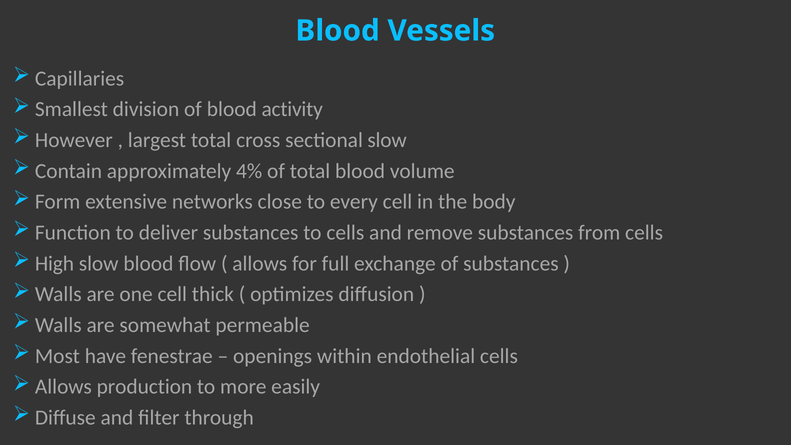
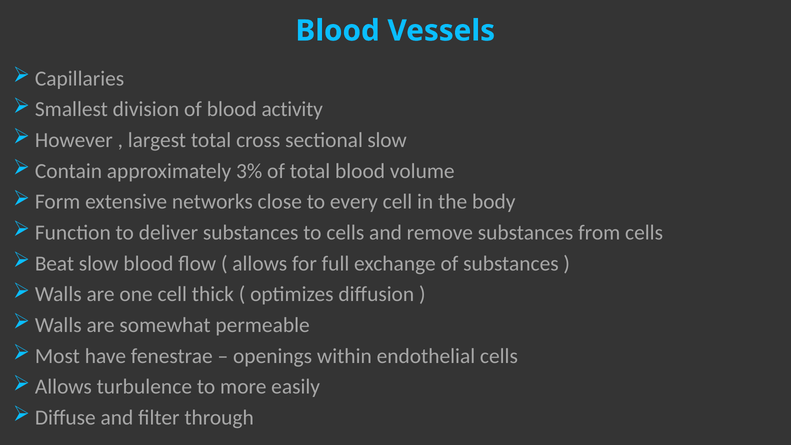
4%: 4% -> 3%
High: High -> Beat
production: production -> turbulence
